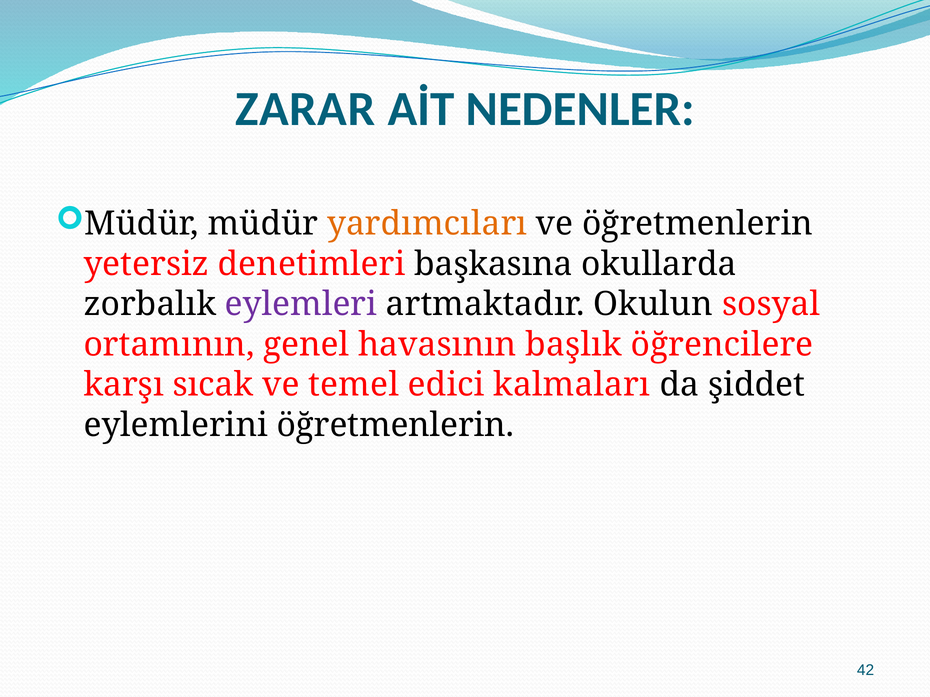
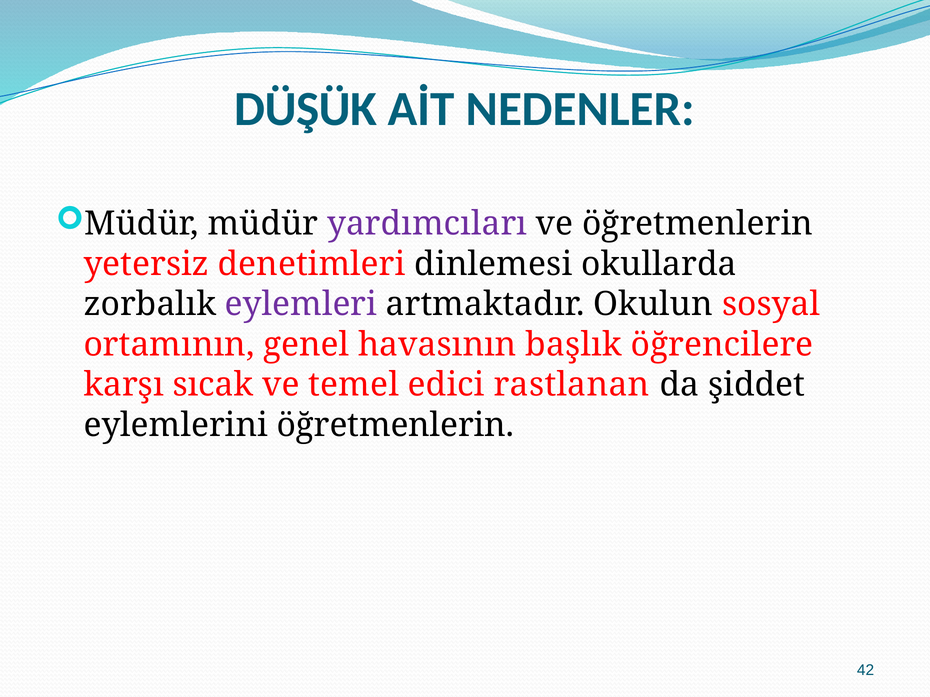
ZARAR: ZARAR -> DÜŞÜK
yardımcıları colour: orange -> purple
başkasına: başkasına -> dinlemesi
kalmaları: kalmaları -> rastlanan
